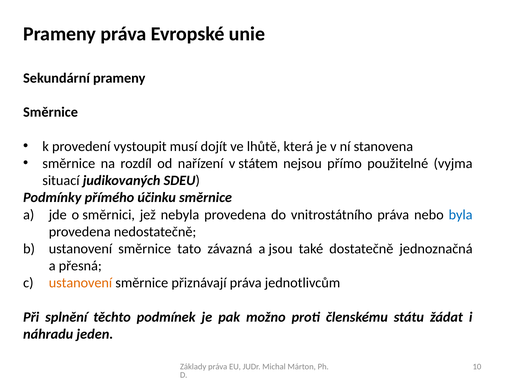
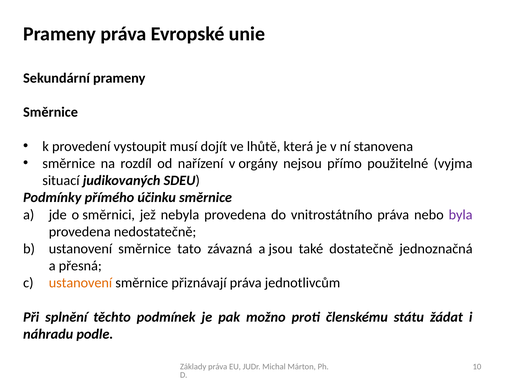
státem: státem -> orgány
byla colour: blue -> purple
jeden: jeden -> podle
